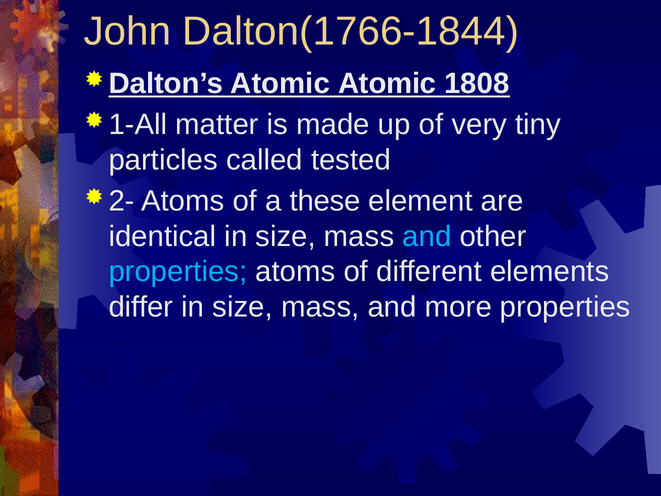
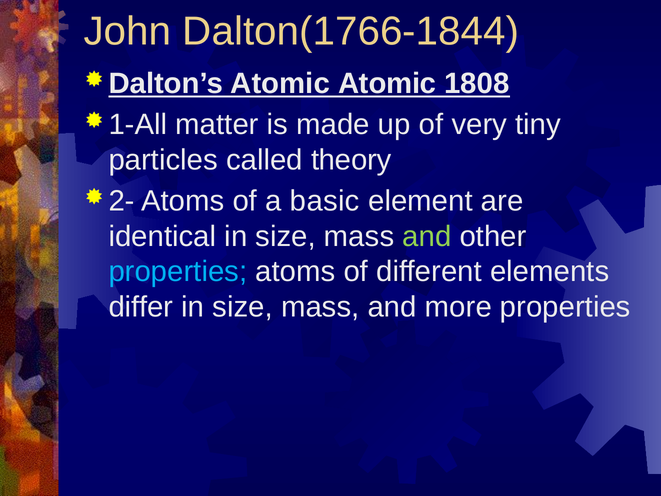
tested: tested -> theory
these: these -> basic
and at (427, 236) colour: light blue -> light green
